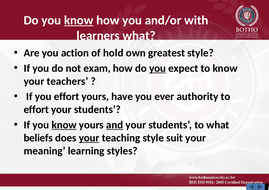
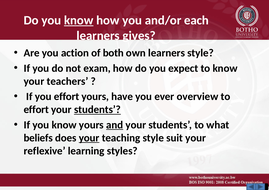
with: with -> each
learners what: what -> gives
hold: hold -> both
own greatest: greatest -> learners
you at (158, 68) underline: present -> none
authority: authority -> overview
students at (97, 110) underline: none -> present
know at (64, 125) underline: present -> none
meaning: meaning -> reflexive
